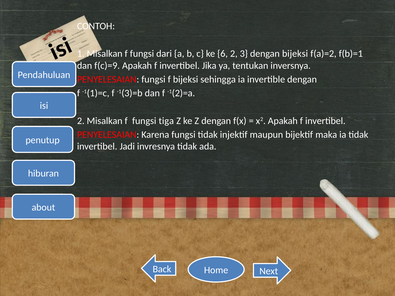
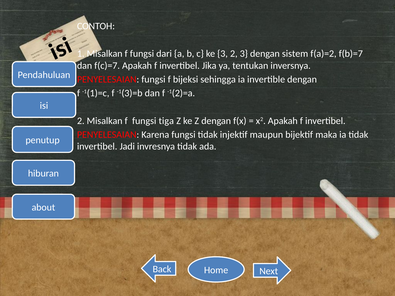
ke 6: 6 -> 3
dengan bijeksi: bijeksi -> sistem
f(b)=1: f(b)=1 -> f(b)=7
f(c)=9: f(c)=9 -> f(c)=7
